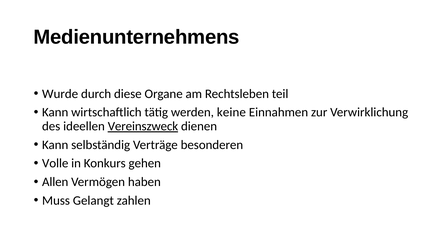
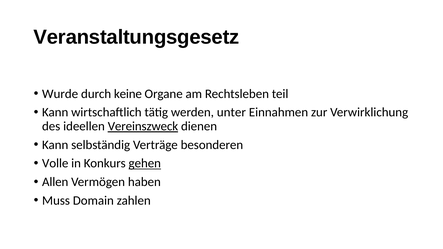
Medienunternehmens: Medienunternehmens -> Veranstaltungsgesetz
diese: diese -> keine
keine: keine -> unter
gehen underline: none -> present
Gelangt: Gelangt -> Domain
